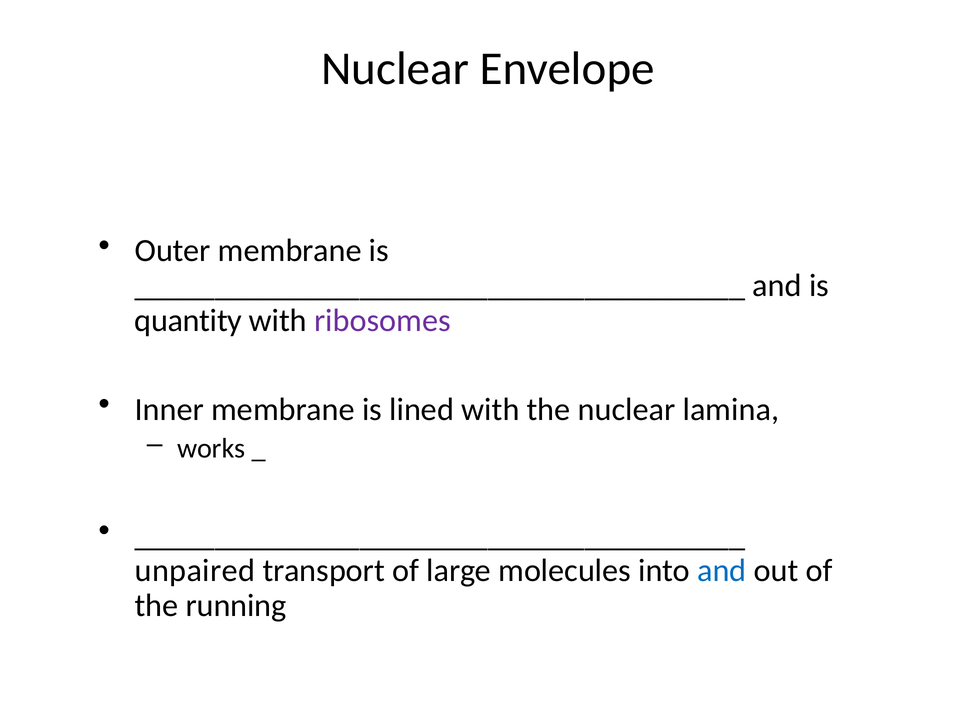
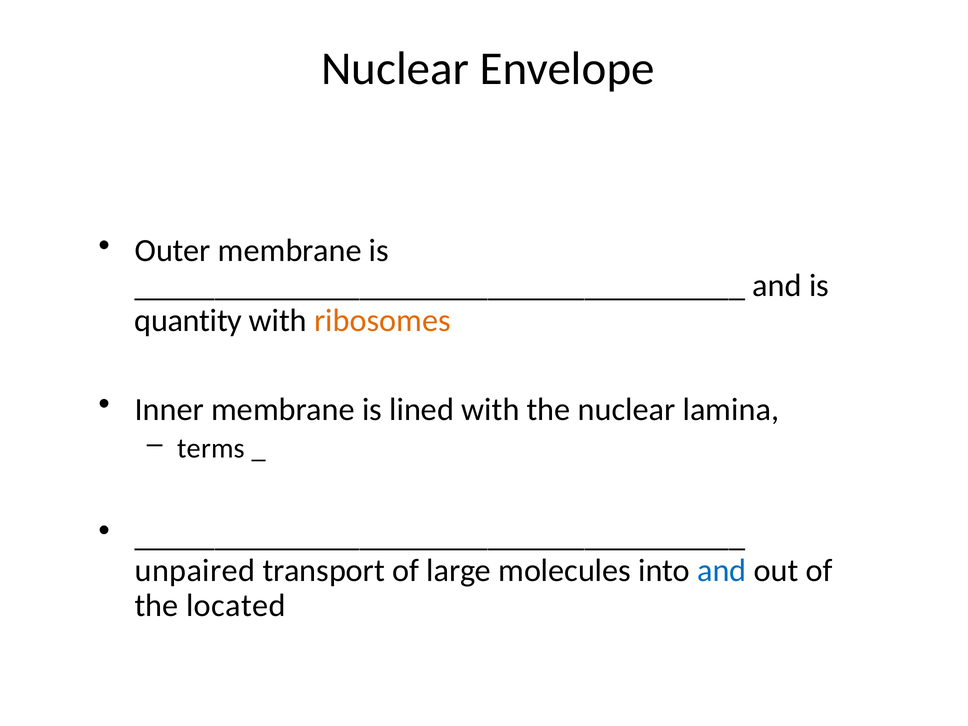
ribosomes colour: purple -> orange
works: works -> terms
running: running -> located
